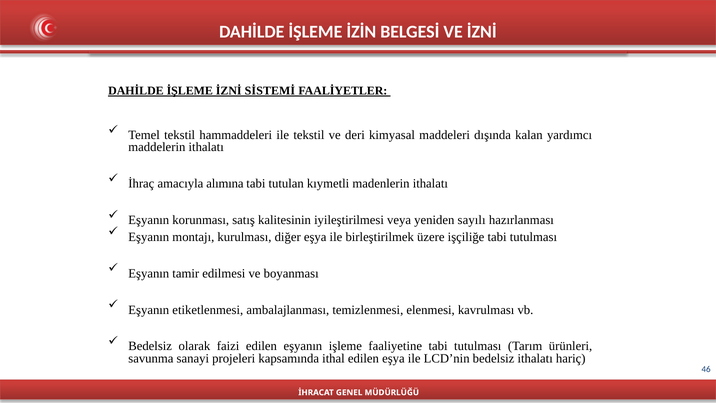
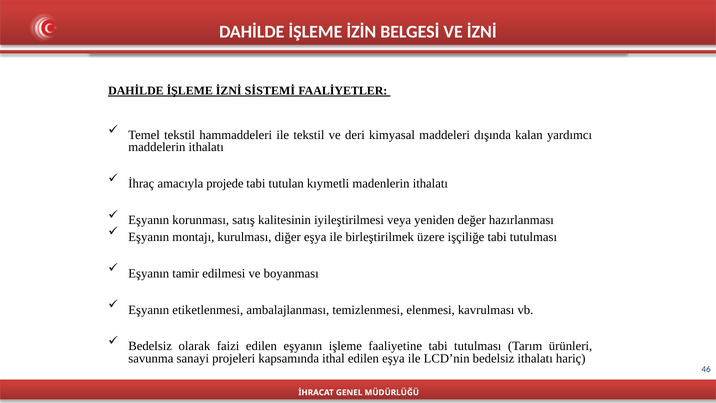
alımına: alımına -> projede
sayılı: sayılı -> değer
